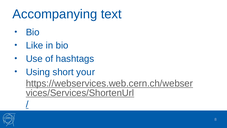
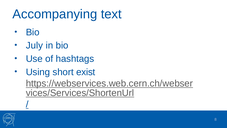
Like: Like -> July
your: your -> exist
